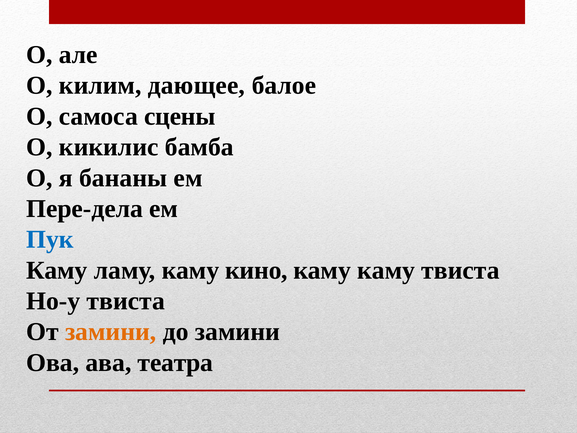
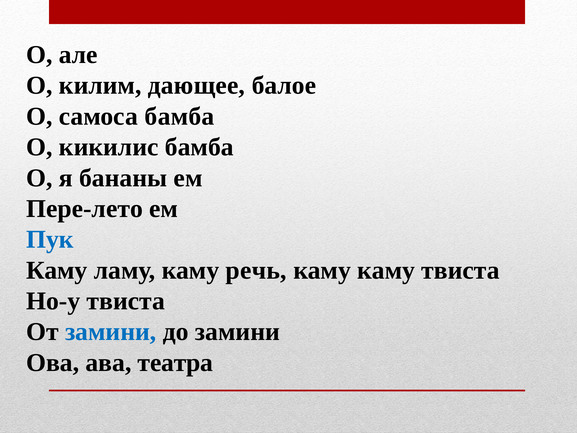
самоса сцены: сцены -> бамба
Пере-дела: Пере-дела -> Пере-лето
кино: кино -> речь
замини at (111, 332) colour: orange -> blue
